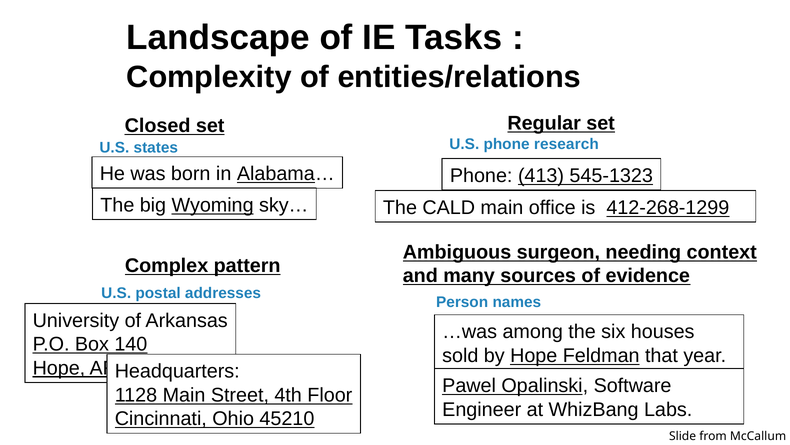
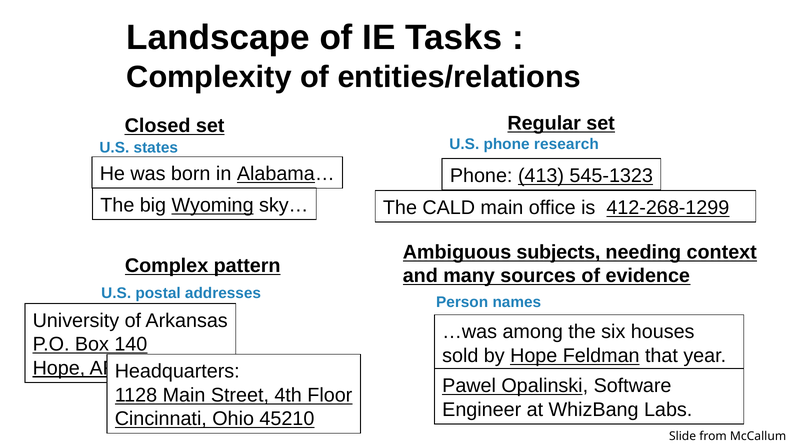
surgeon: surgeon -> subjects
